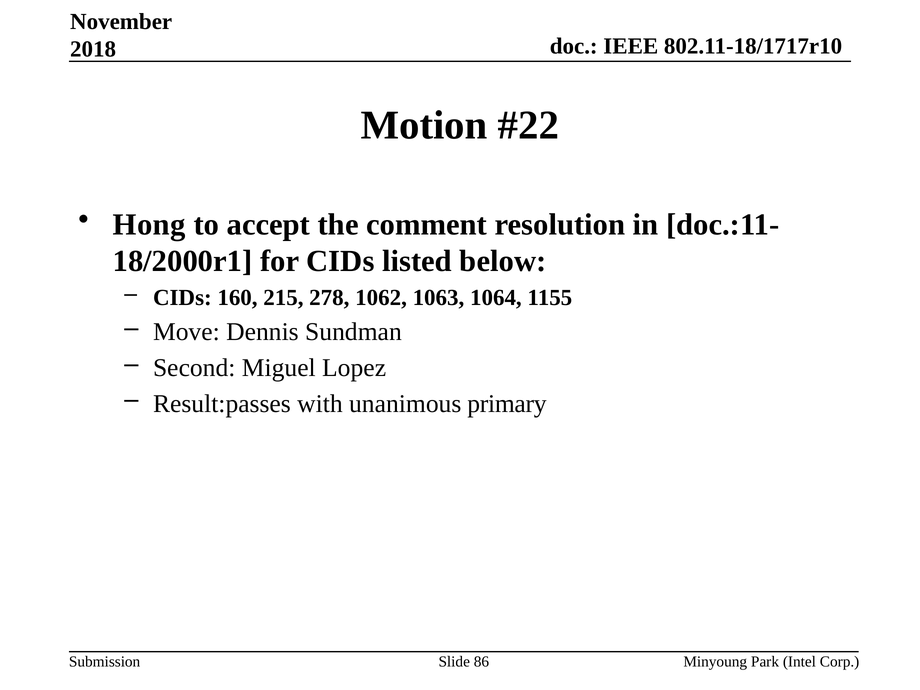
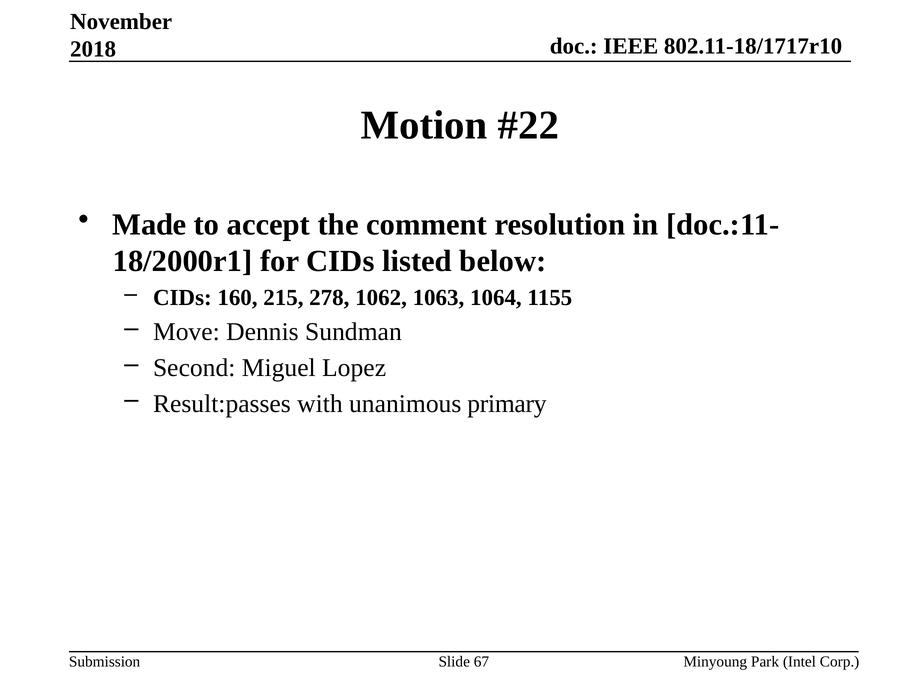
Hong: Hong -> Made
86: 86 -> 67
